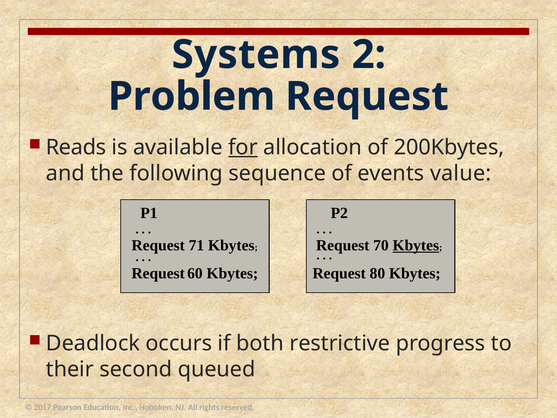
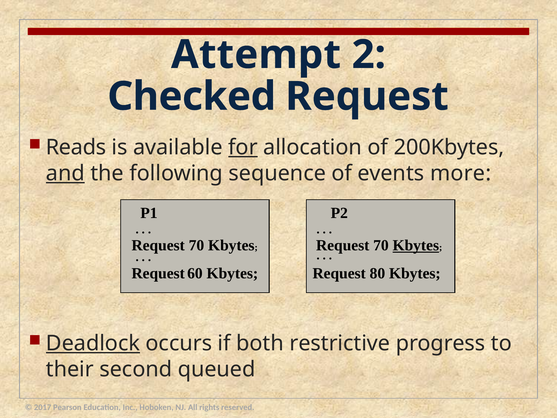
Systems: Systems -> Attempt
Problem: Problem -> Checked
and underline: none -> present
value: value -> more
71 at (196, 245): 71 -> 70
Deadlock underline: none -> present
